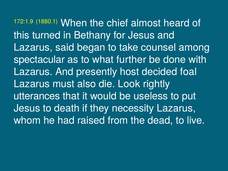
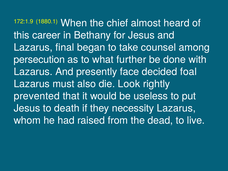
turned: turned -> career
said: said -> final
spectacular: spectacular -> persecution
host: host -> face
utterances: utterances -> prevented
